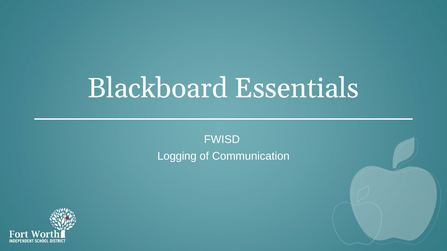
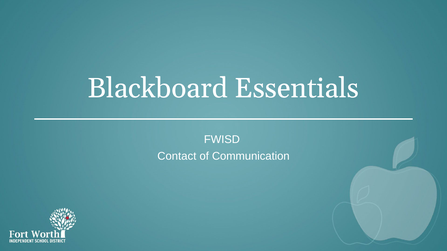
Logging: Logging -> Contact
